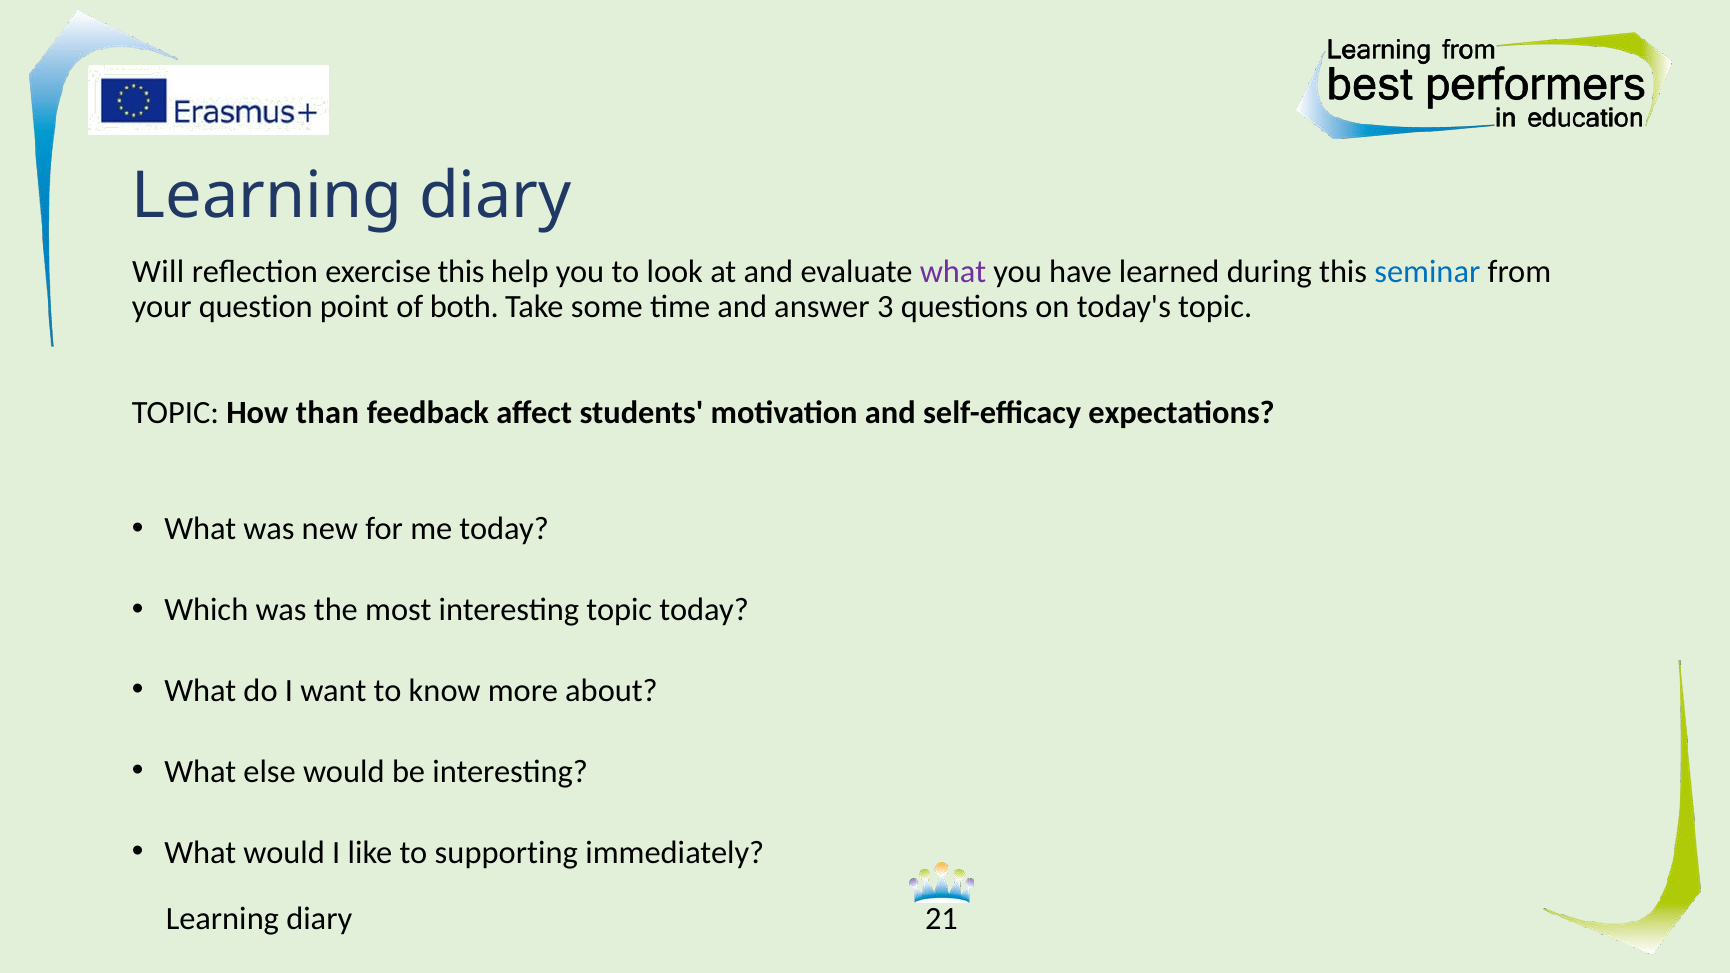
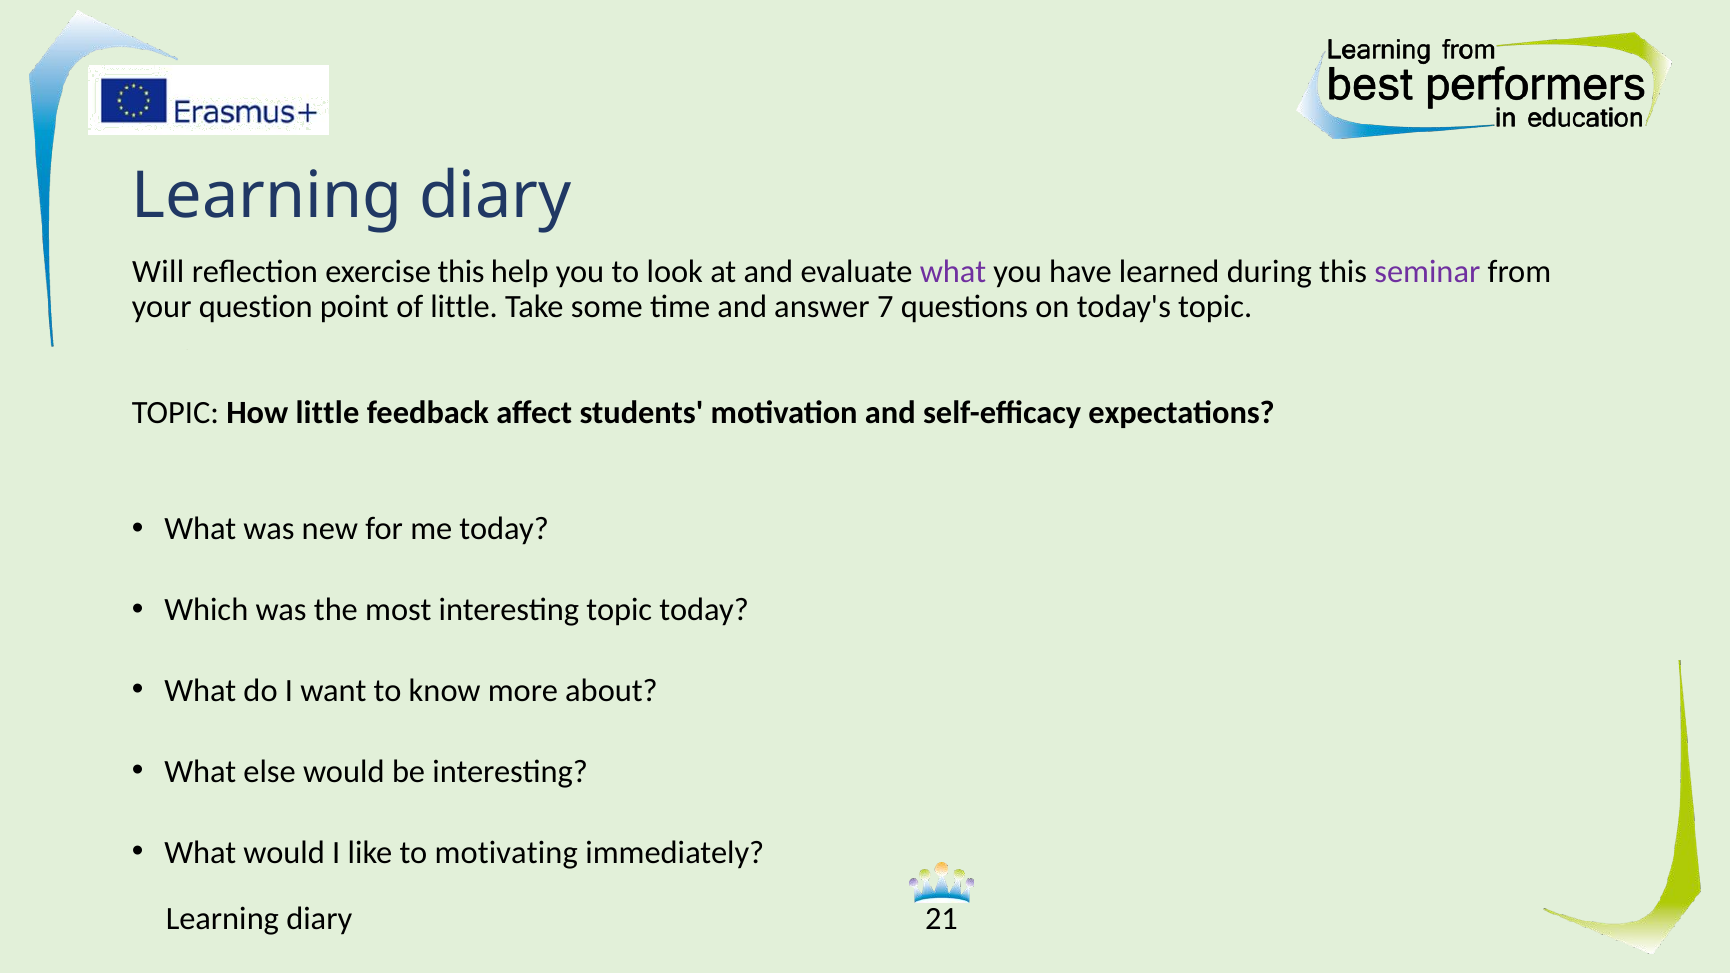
seminar colour: blue -> purple
of both: both -> little
3: 3 -> 7
How than: than -> little
supporting: supporting -> motivating
